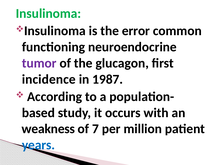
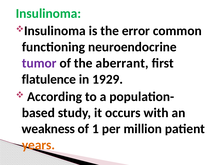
glucagon: glucagon -> aberrant
incidence: incidence -> flatulence
1987: 1987 -> 1929
7: 7 -> 1
years colour: blue -> orange
